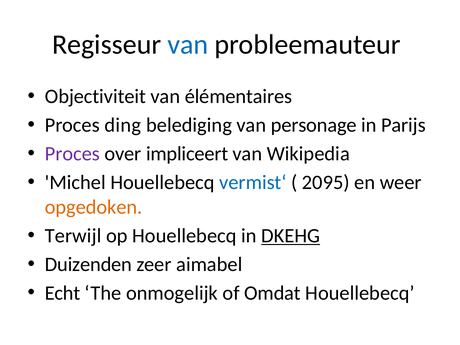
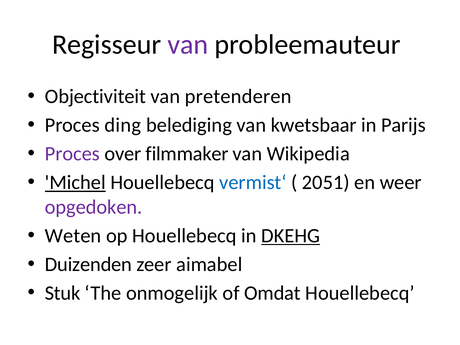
van at (188, 45) colour: blue -> purple
élémentaires: élémentaires -> pretenderen
personage: personage -> kwetsbaar
impliceert: impliceert -> filmmaker
Michel underline: none -> present
2095: 2095 -> 2051
opgedoken colour: orange -> purple
Terwijl: Terwijl -> Weten
Echt: Echt -> Stuk
